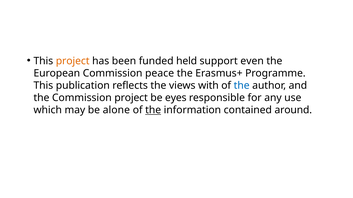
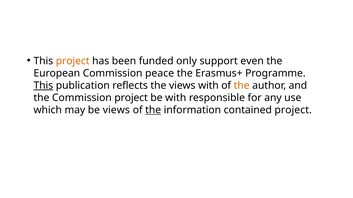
held: held -> only
This at (43, 86) underline: none -> present
the at (242, 86) colour: blue -> orange
be eyes: eyes -> with
be alone: alone -> views
contained around: around -> project
